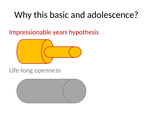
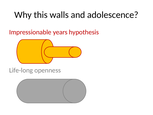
basic: basic -> walls
